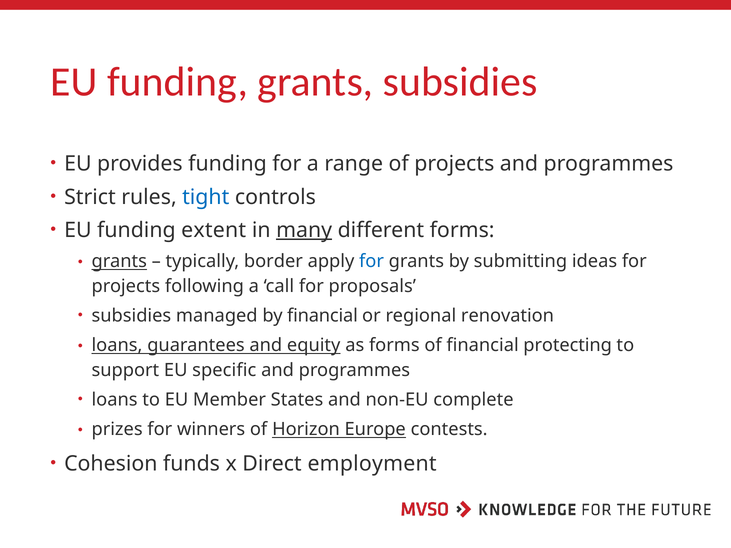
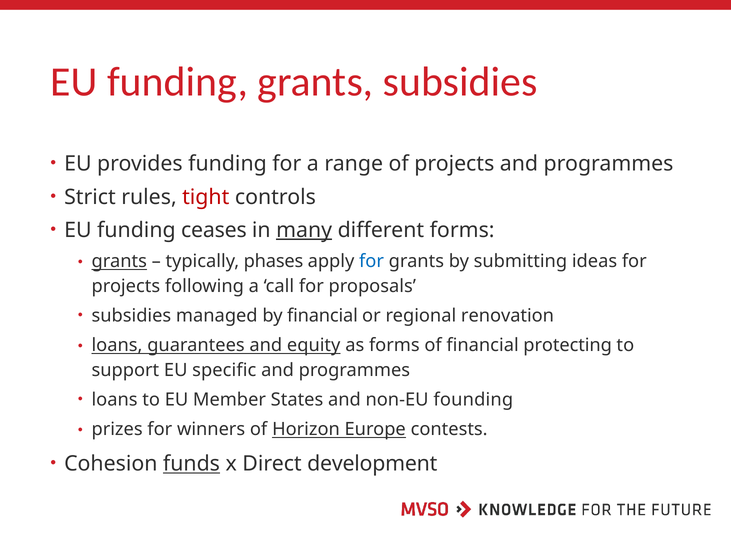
tight colour: blue -> red
extent: extent -> ceases
border: border -> phases
complete: complete -> founding
funds underline: none -> present
employment: employment -> development
